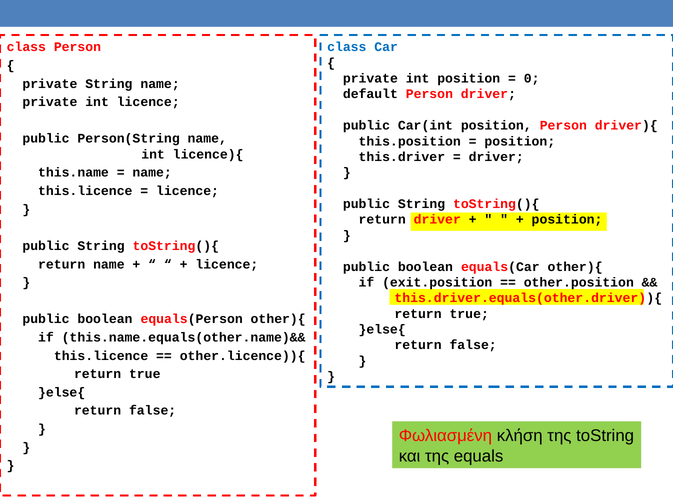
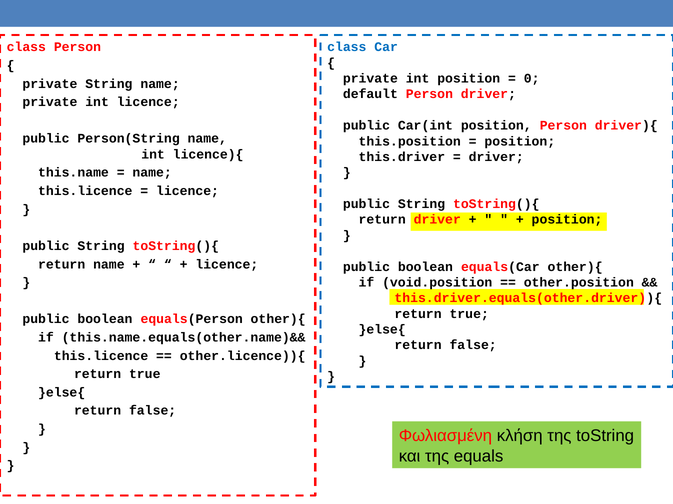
exit.position: exit.position -> void.position
